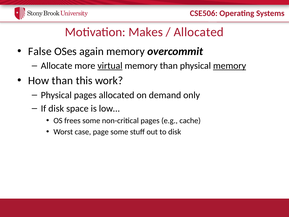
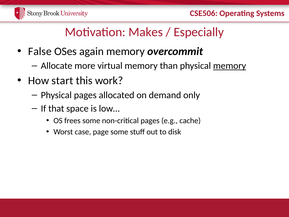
Allocated at (199, 32): Allocated -> Especially
virtual underline: present -> none
How than: than -> start
If disk: disk -> that
